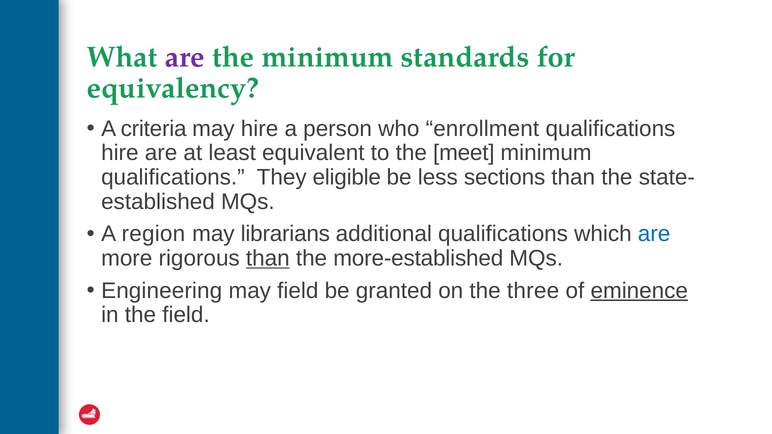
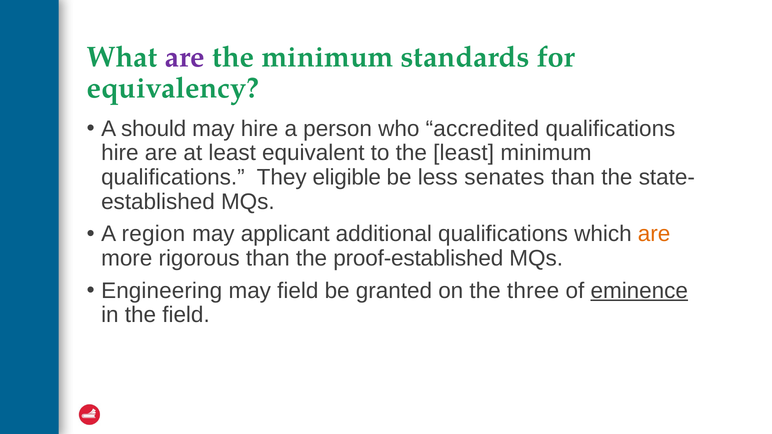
criteria: criteria -> should
enrollment: enrollment -> accredited
the meet: meet -> least
sections: sections -> senates
librarians: librarians -> applicant
are at (654, 234) colour: blue -> orange
than at (268, 258) underline: present -> none
more-established: more-established -> proof-established
